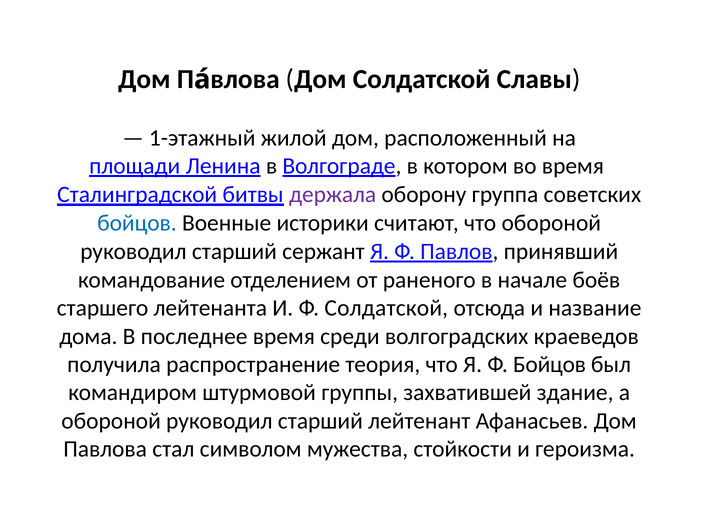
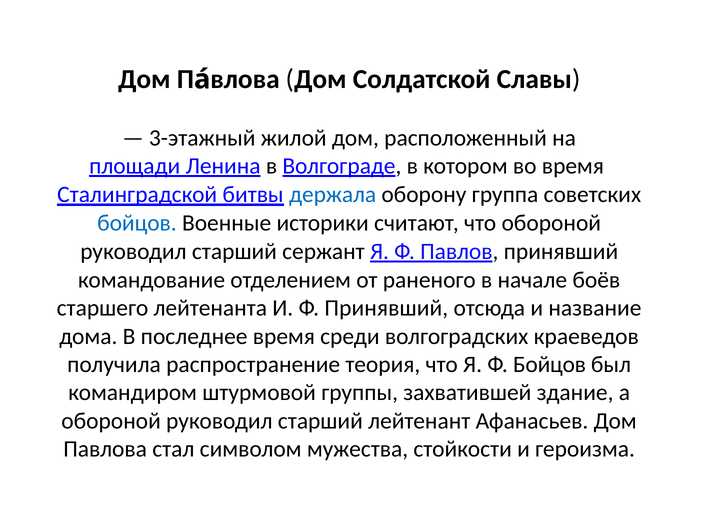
1-этажный: 1-этажный -> 3-этажный
держала colour: purple -> blue
Ф Солдатской: Солдатской -> Принявший
